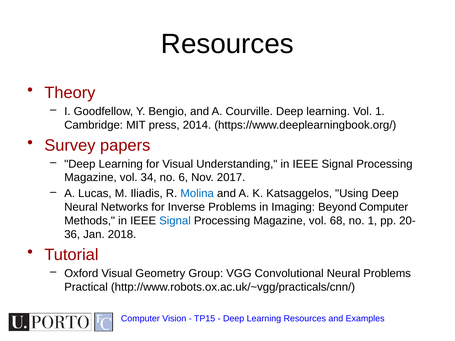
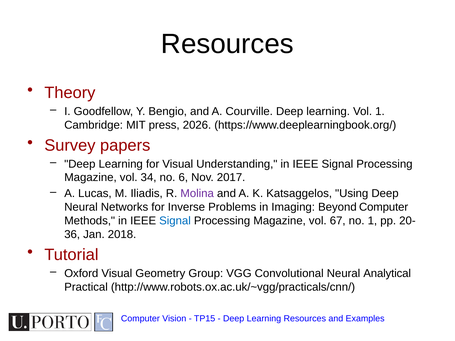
2014: 2014 -> 2026
Molina colour: blue -> purple
68: 68 -> 67
Neural Problems: Problems -> Analytical
